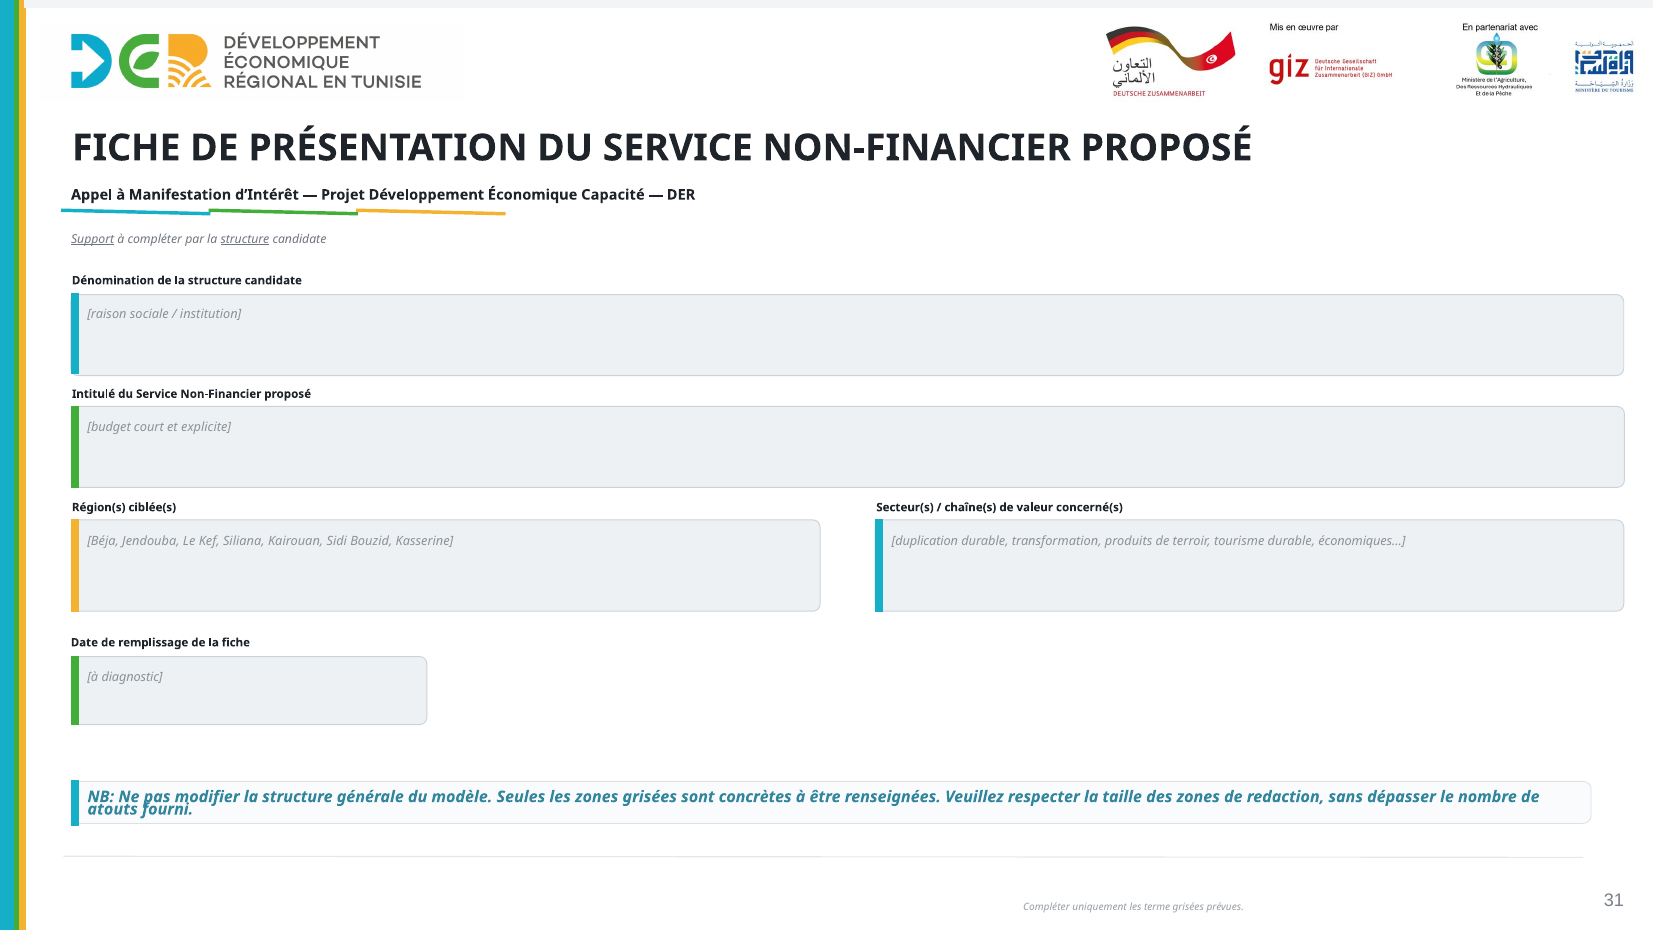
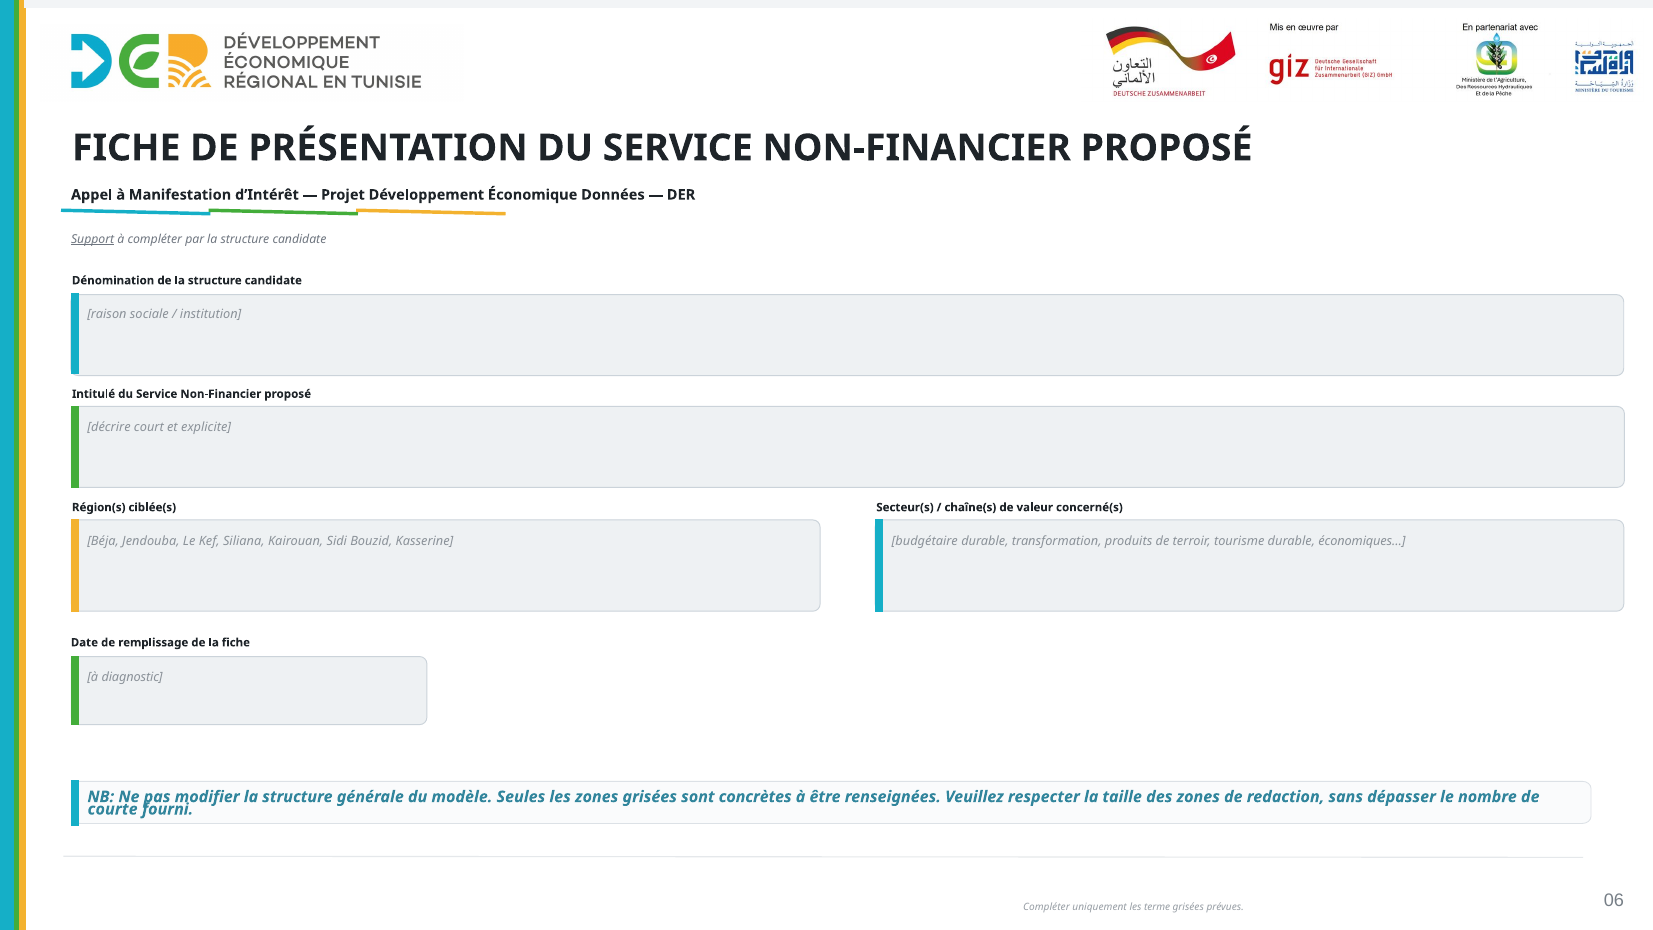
Capacité: Capacité -> Données
structure at (245, 239) underline: present -> none
budget: budget -> décrire
duplication: duplication -> budgétaire
atouts: atouts -> courte
31: 31 -> 06
